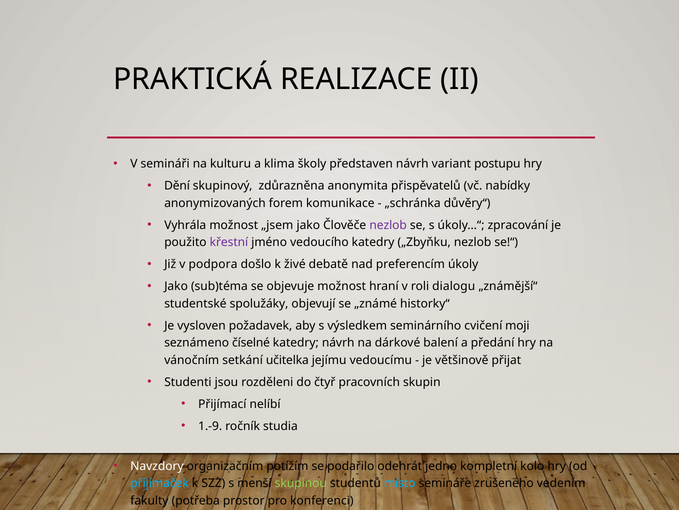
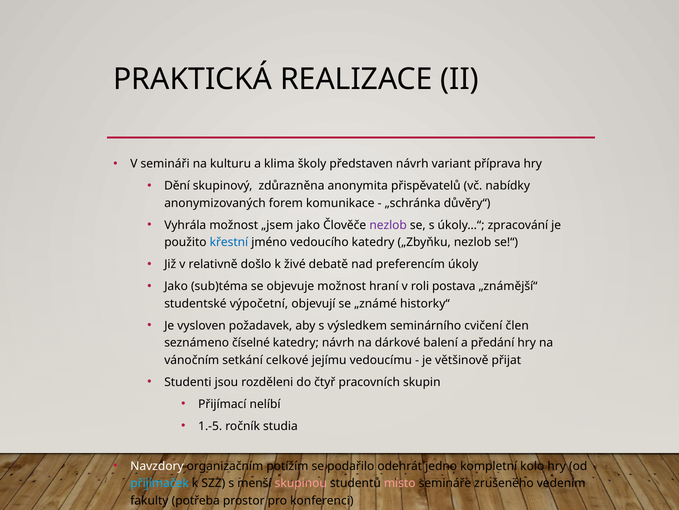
postupu: postupu -> příprava
křestní colour: purple -> blue
podpora: podpora -> relativně
dialogu: dialogu -> postava
spolužáky: spolužáky -> výpočetní
moji: moji -> člen
učitelka: učitelka -> celkové
1.-9: 1.-9 -> 1.-5
skupinou colour: light green -> pink
místo colour: light blue -> pink
